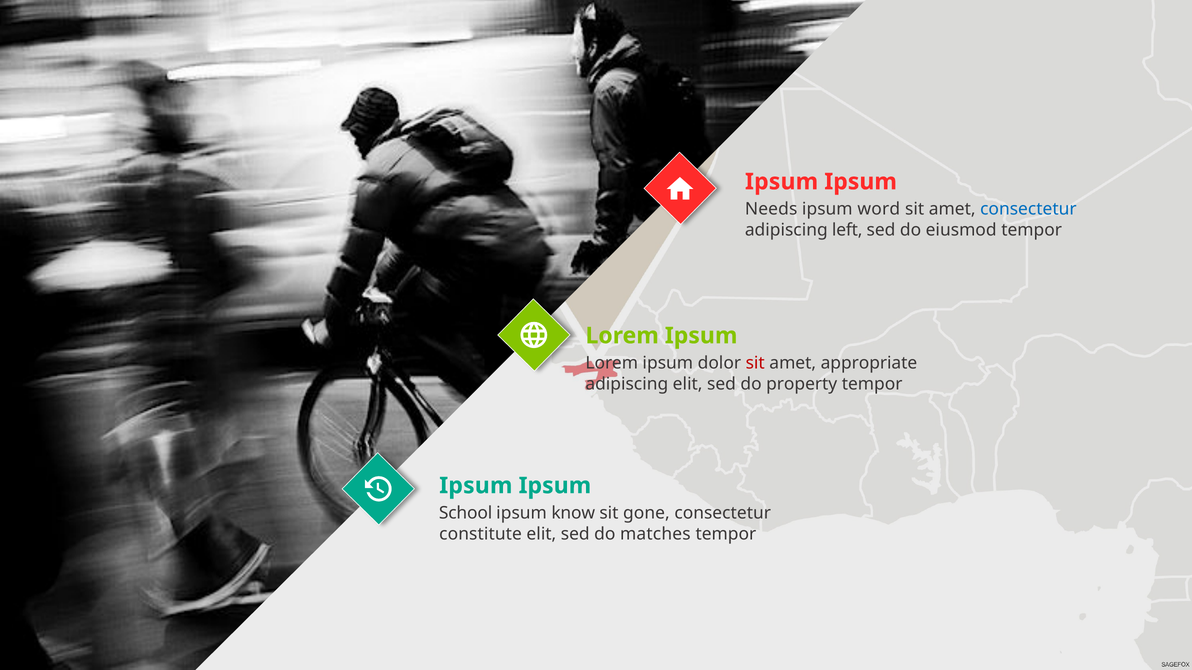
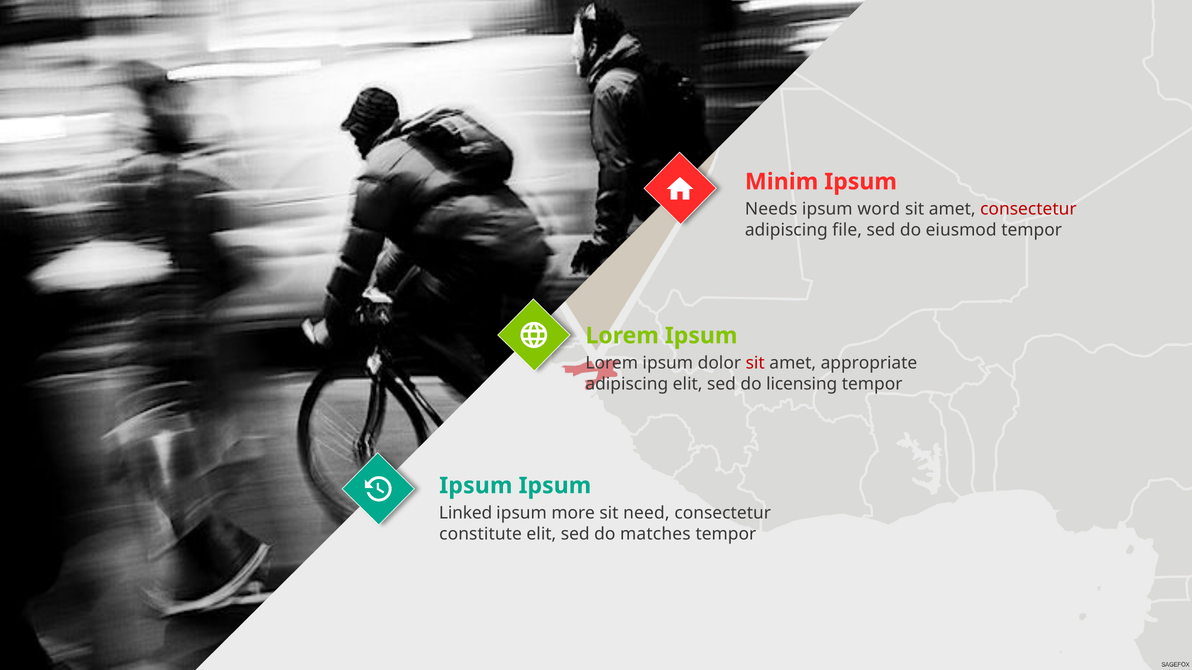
Ipsum at (782, 182): Ipsum -> Minim
consectetur at (1028, 209) colour: blue -> red
left: left -> file
property: property -> licensing
School: School -> Linked
know: know -> more
gone: gone -> need
